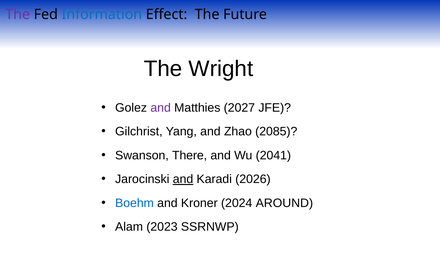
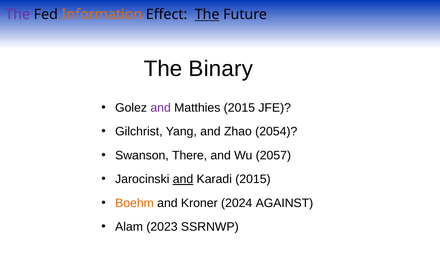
Information colour: blue -> orange
The at (207, 15) underline: none -> present
Wright: Wright -> Binary
Matthies 2027: 2027 -> 2015
2085: 2085 -> 2054
2041: 2041 -> 2057
Karadi 2026: 2026 -> 2015
Boehm colour: blue -> orange
AROUND: AROUND -> AGAINST
